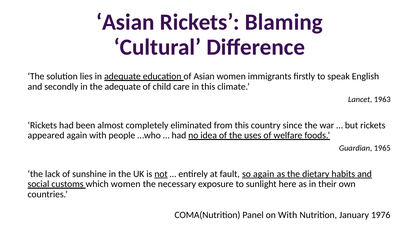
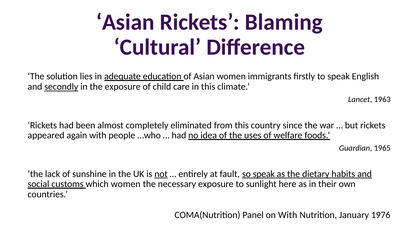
secondly underline: none -> present
the adequate: adequate -> exposure
so again: again -> speak
